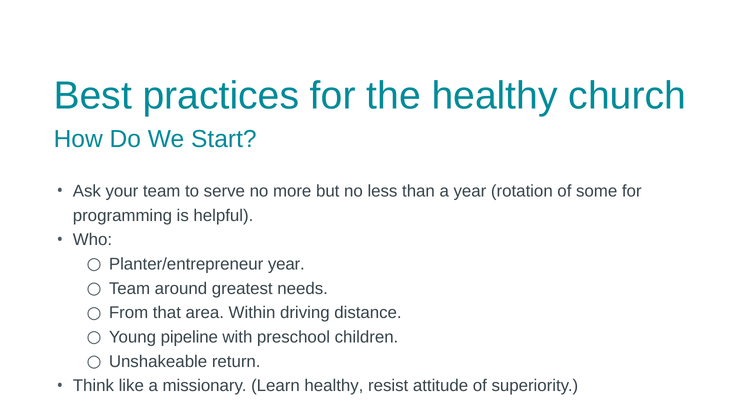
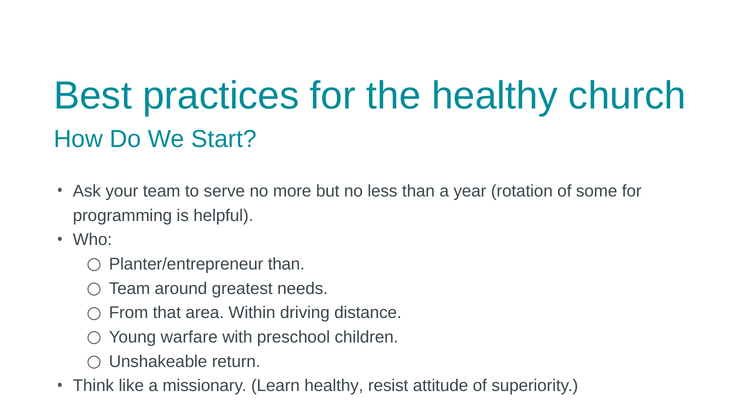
Planter/entrepreneur year: year -> than
pipeline: pipeline -> warfare
